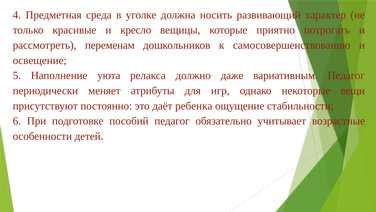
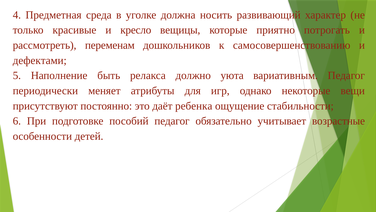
освещение: освещение -> дефектами
уюта: уюта -> быть
даже: даже -> уюта
